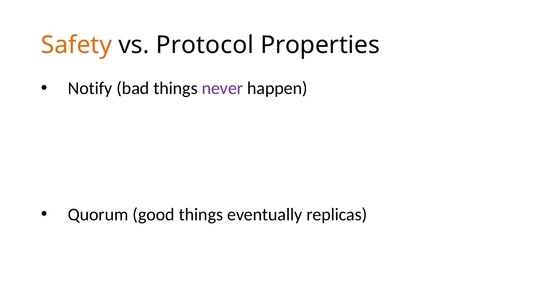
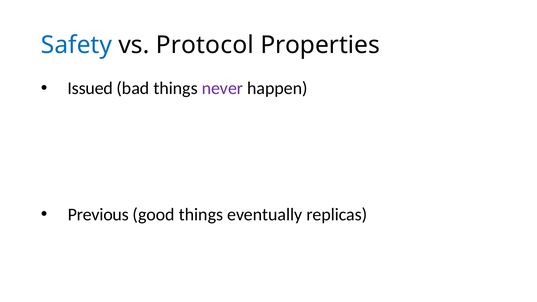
Safety colour: orange -> blue
Notify: Notify -> Issued
Quorum: Quorum -> Previous
